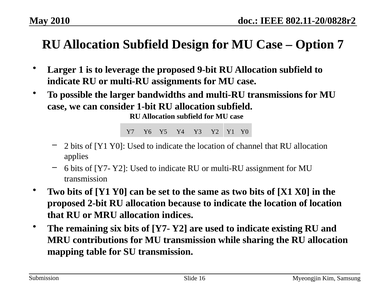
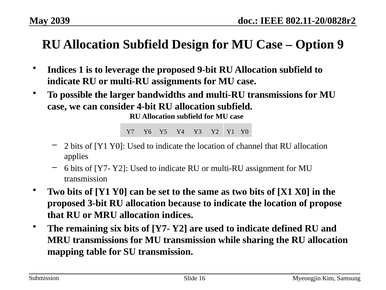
2010: 2010 -> 2039
7: 7 -> 9
Larger at (62, 70): Larger -> Indices
1-bit: 1-bit -> 4-bit
2-bit: 2-bit -> 3-bit
of location: location -> propose
existing: existing -> defined
MRU contributions: contributions -> transmissions
